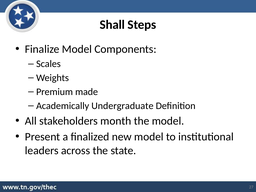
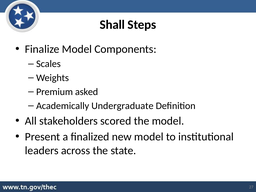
made: made -> asked
month: month -> scored
